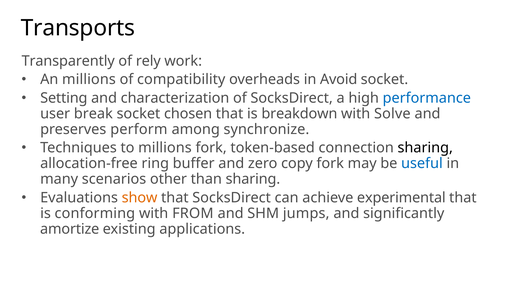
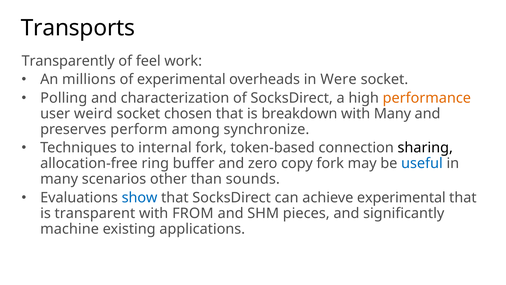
rely: rely -> feel
of compatibility: compatibility -> experimental
Avoid: Avoid -> Were
Setting: Setting -> Polling
performance colour: blue -> orange
break: break -> weird
with Solve: Solve -> Many
to millions: millions -> internal
than sharing: sharing -> sounds
show colour: orange -> blue
conforming: conforming -> transparent
jumps: jumps -> pieces
amortize: amortize -> machine
